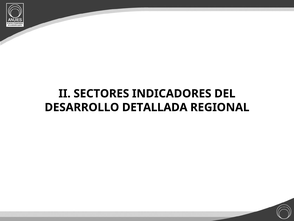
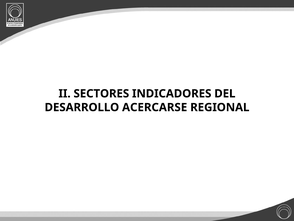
DETALLADA: DETALLADA -> ACERCARSE
